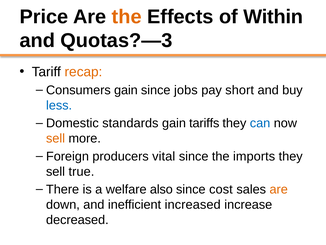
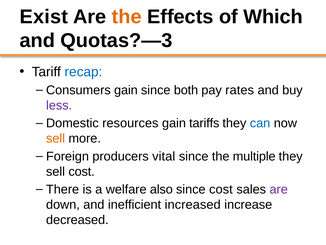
Price: Price -> Exist
Within: Within -> Which
recap colour: orange -> blue
jobs: jobs -> both
short: short -> rates
less colour: blue -> purple
standards: standards -> resources
imports: imports -> multiple
sell true: true -> cost
are at (279, 189) colour: orange -> purple
